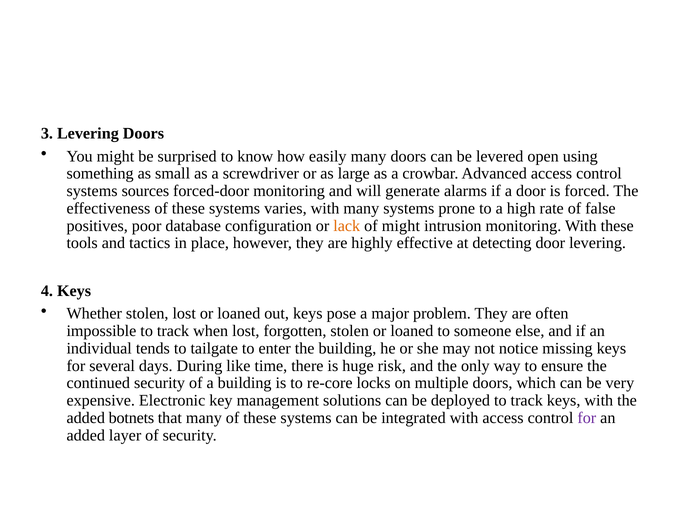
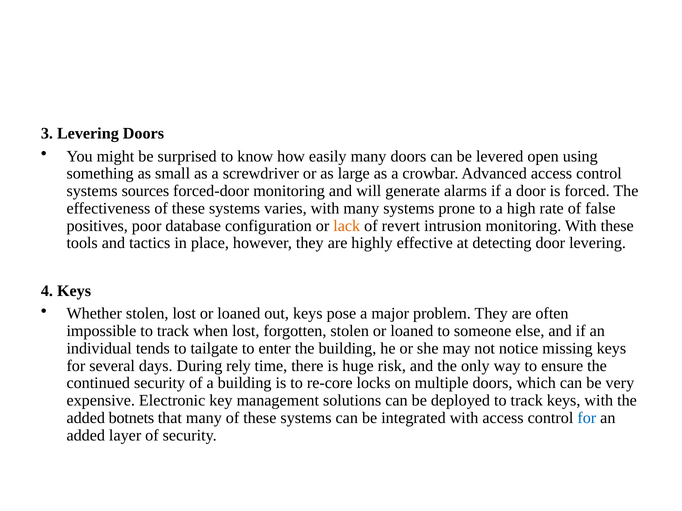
of might: might -> revert
like: like -> rely
for at (587, 418) colour: purple -> blue
